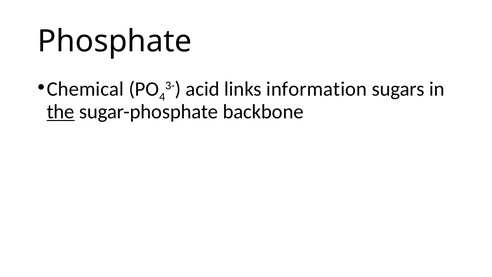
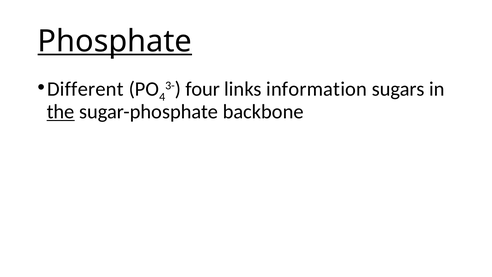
Phosphate underline: none -> present
Chemical: Chemical -> Different
acid: acid -> four
